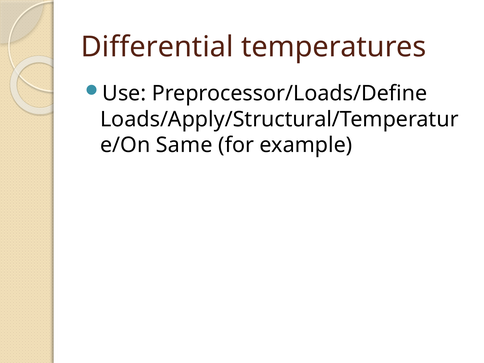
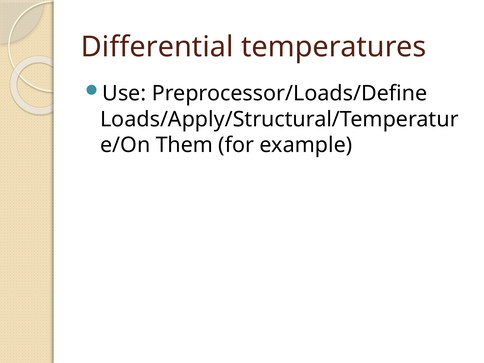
Same: Same -> Them
